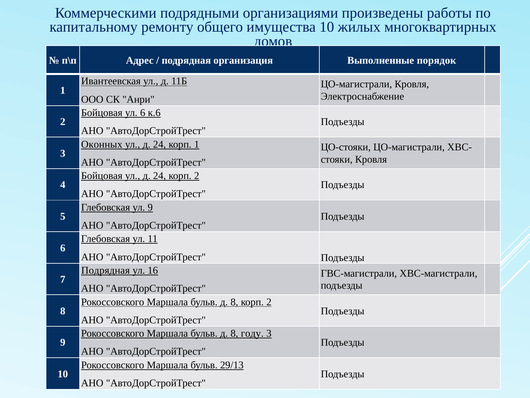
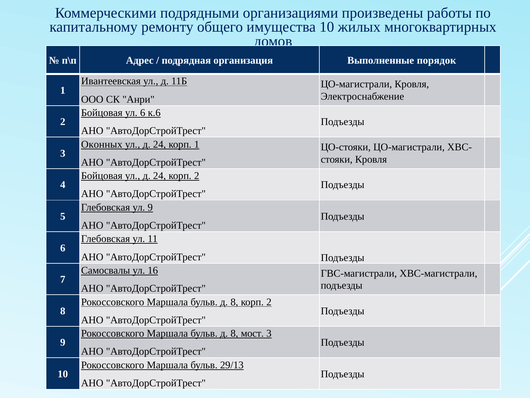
Подрядная at (106, 270): Подрядная -> Самосвалы
году: году -> мост
